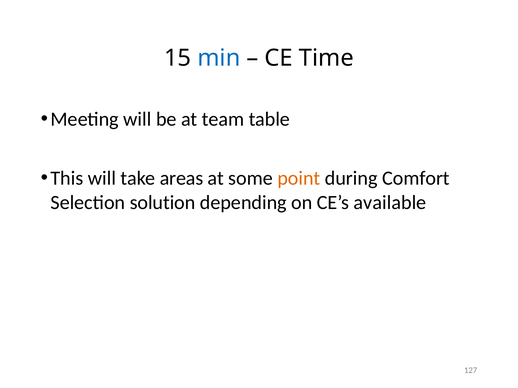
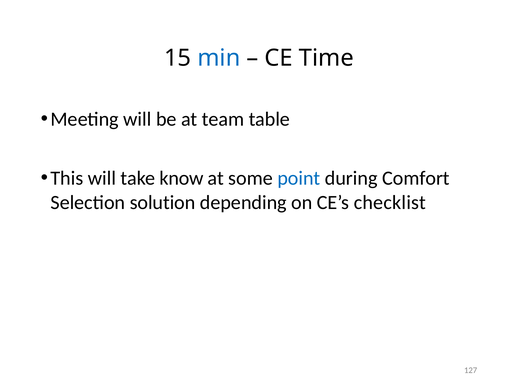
areas: areas -> know
point colour: orange -> blue
available: available -> checklist
